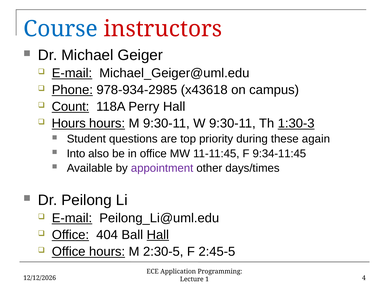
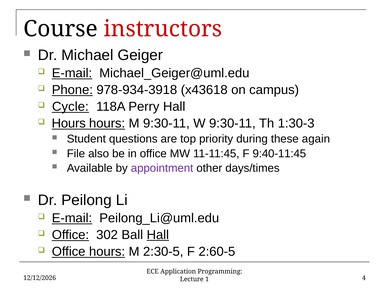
Course colour: blue -> black
978-934-2985: 978-934-2985 -> 978-934-3918
Count: Count -> Cycle
1:30-3 underline: present -> none
Into: Into -> File
9:34-11:45: 9:34-11:45 -> 9:40-11:45
404: 404 -> 302
2:45-5: 2:45-5 -> 2:60-5
